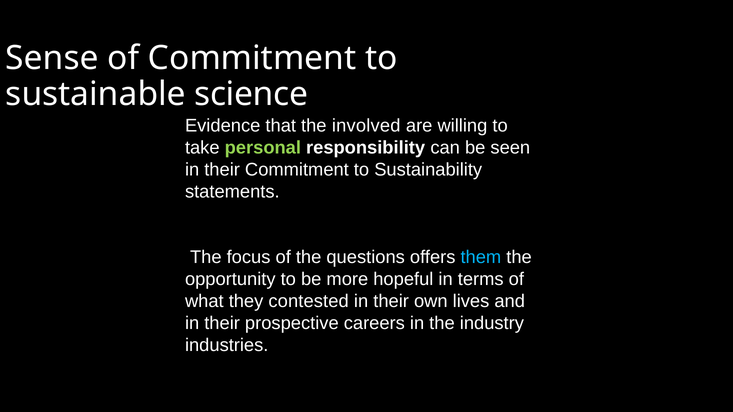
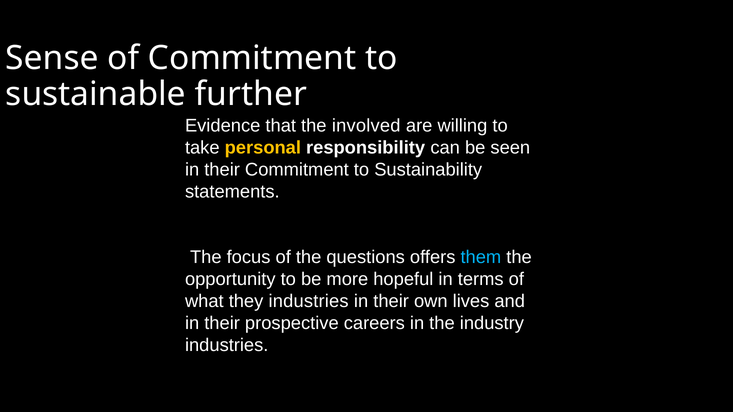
science: science -> further
personal colour: light green -> yellow
they contested: contested -> industries
